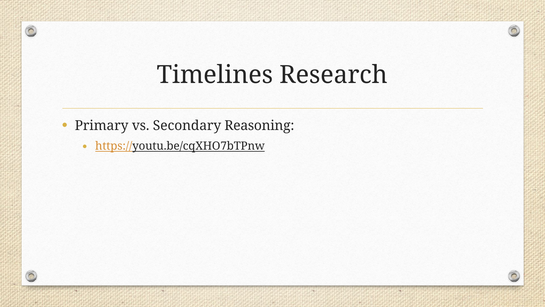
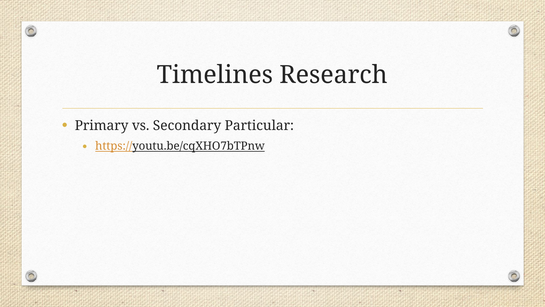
Reasoning: Reasoning -> Particular
